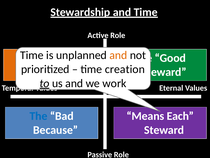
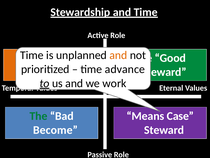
creation: creation -> advance
The at (38, 116) colour: blue -> green
Each: Each -> Case
Because: Because -> Become
